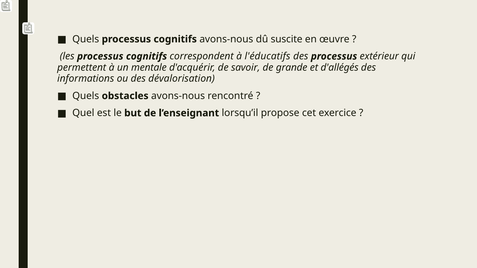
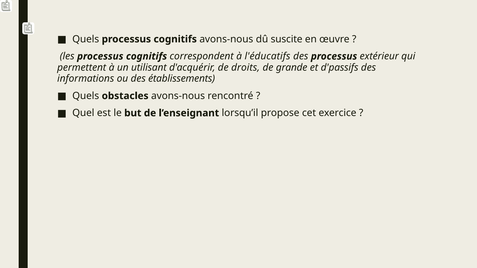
mentale: mentale -> utilisant
savoir: savoir -> droits
d'allégés: d'allégés -> d'passifs
dévalorisation: dévalorisation -> établissements
